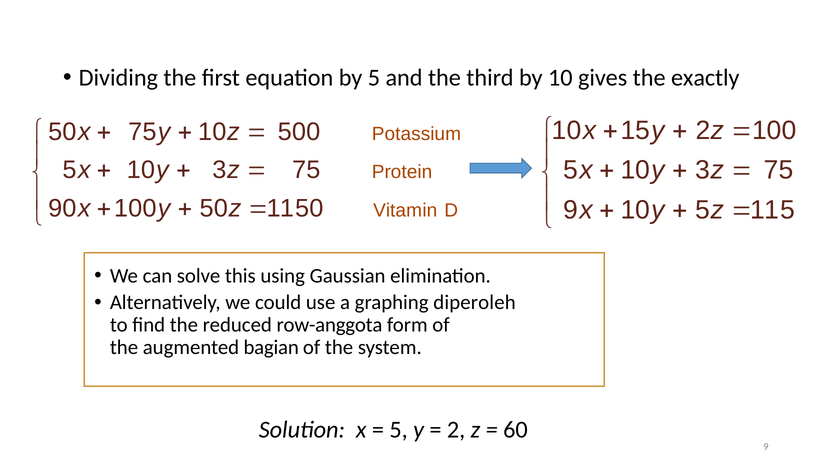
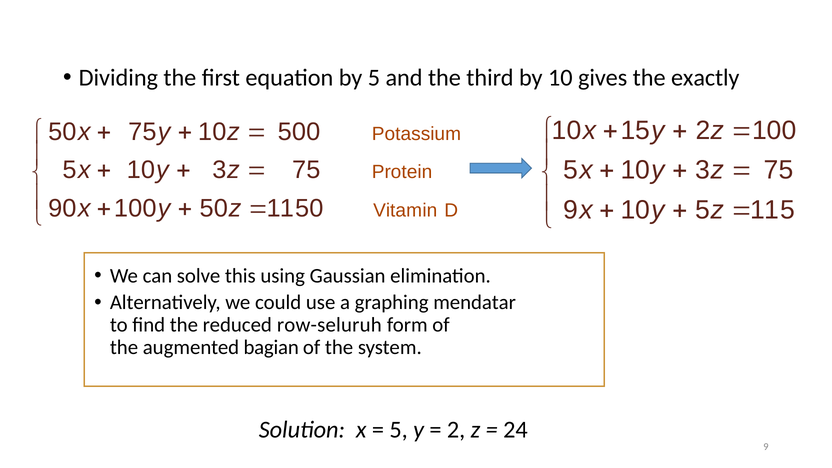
diperoleh: diperoleh -> mendatar
row-anggota: row-anggota -> row-seluruh
60: 60 -> 24
